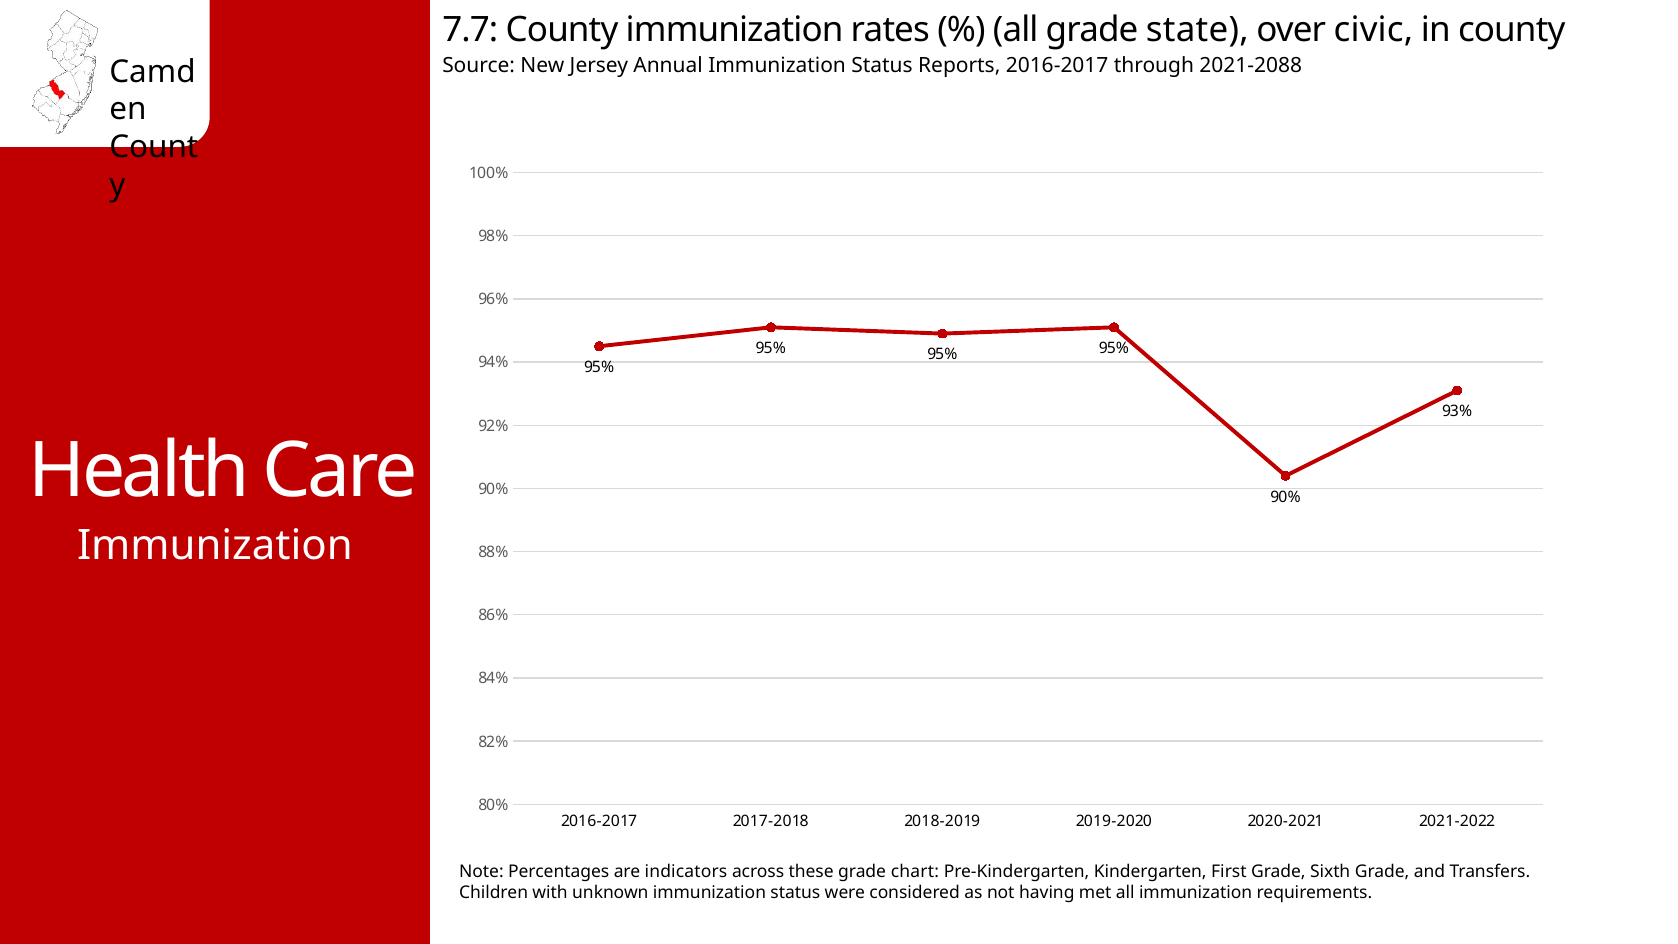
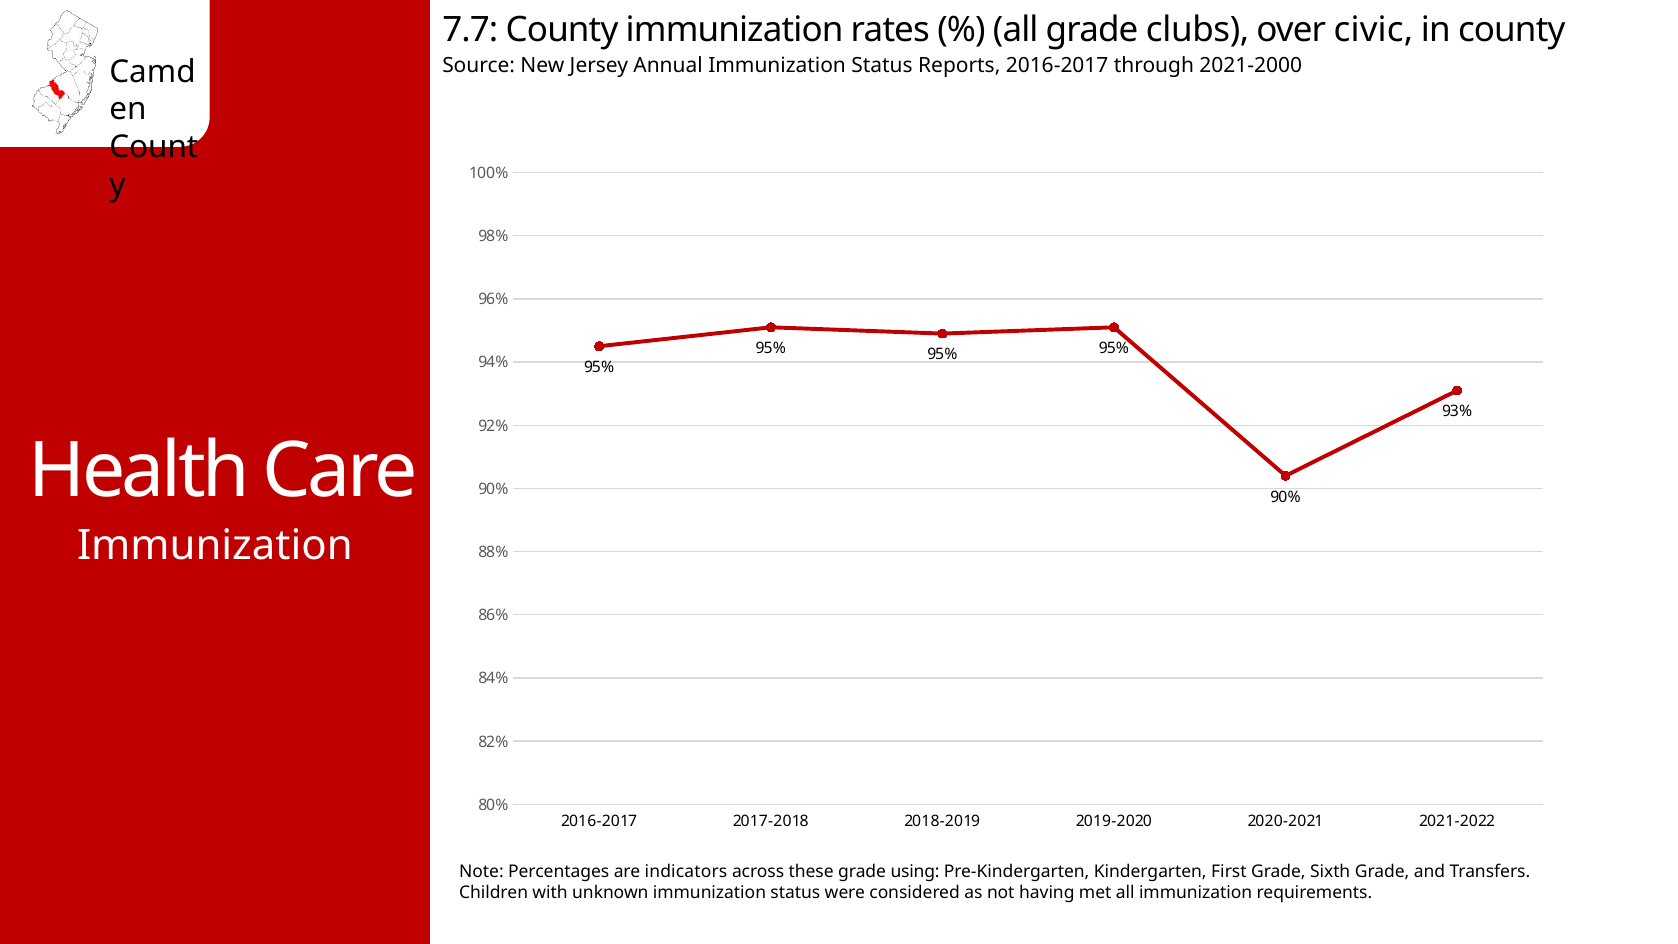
state: state -> clubs
2021-2088: 2021-2088 -> 2021-2000
chart: chart -> using
